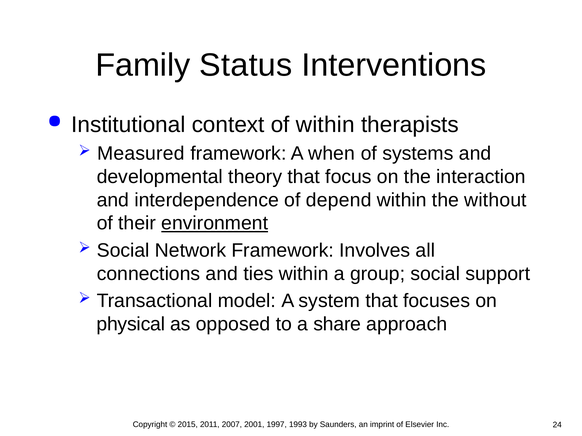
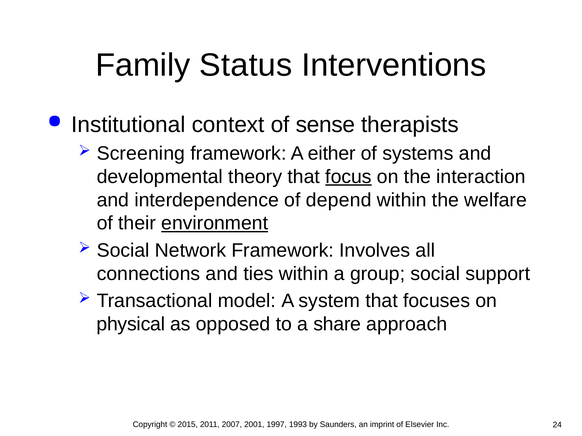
of within: within -> sense
Measured: Measured -> Screening
when: when -> either
focus underline: none -> present
without: without -> welfare
